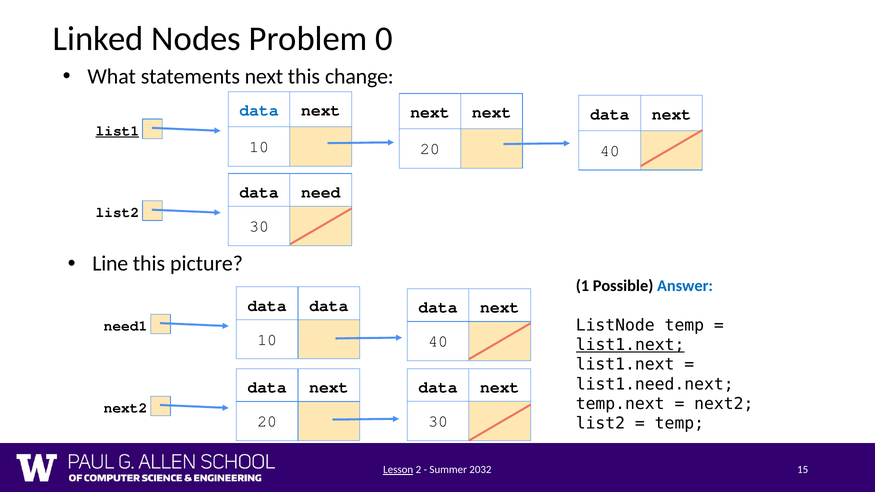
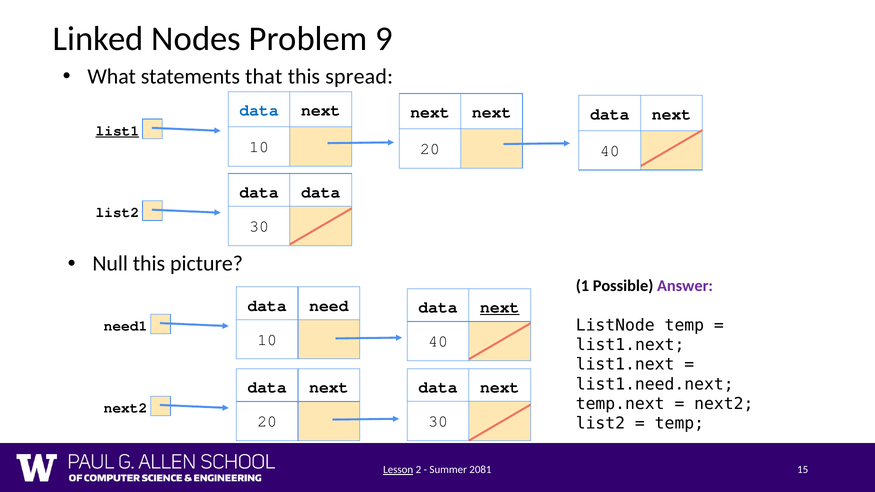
0: 0 -> 9
statements next: next -> that
change: change -> spread
data need: need -> data
Line: Line -> Null
Answer colour: blue -> purple
data data: data -> need
next at (500, 308) underline: none -> present
list1.next at (630, 345) underline: present -> none
2032: 2032 -> 2081
